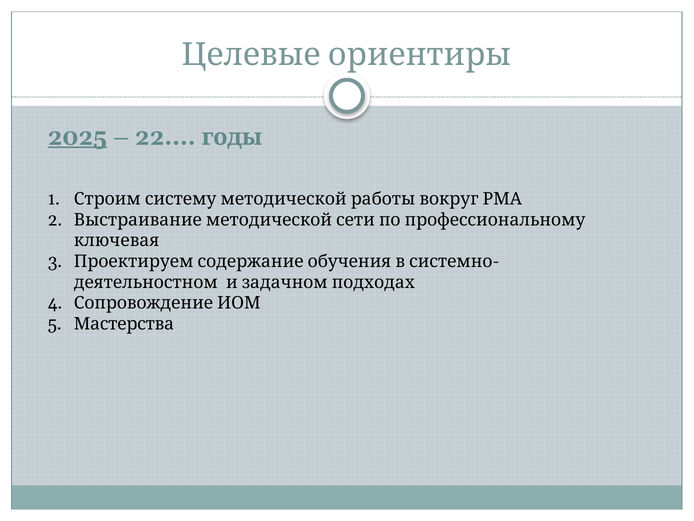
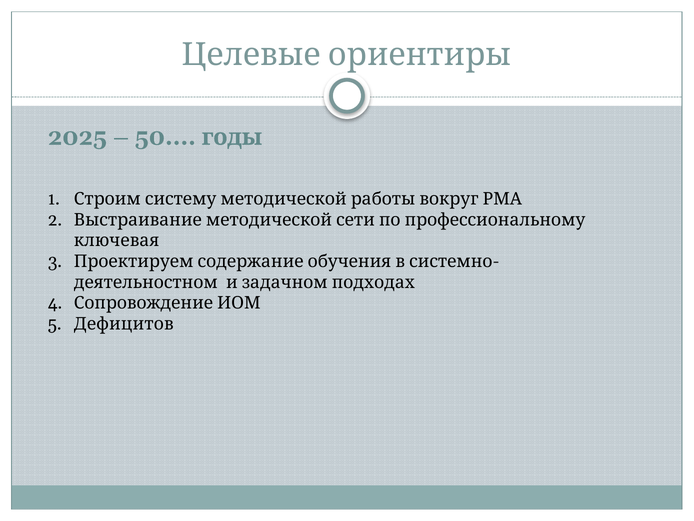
2025 underline: present -> none
22: 22 -> 50
Мастерства: Мастерства -> Дефицитов
